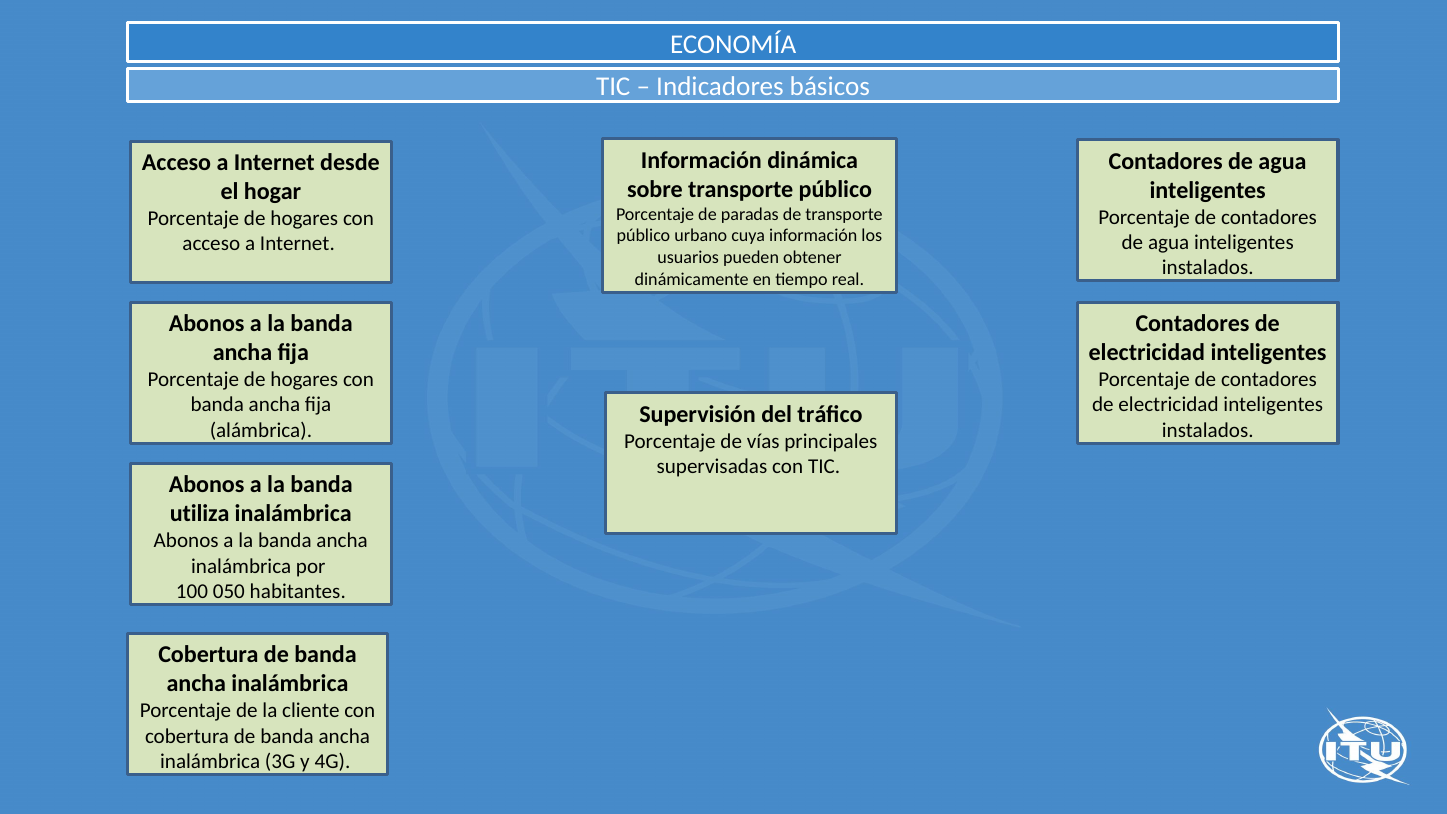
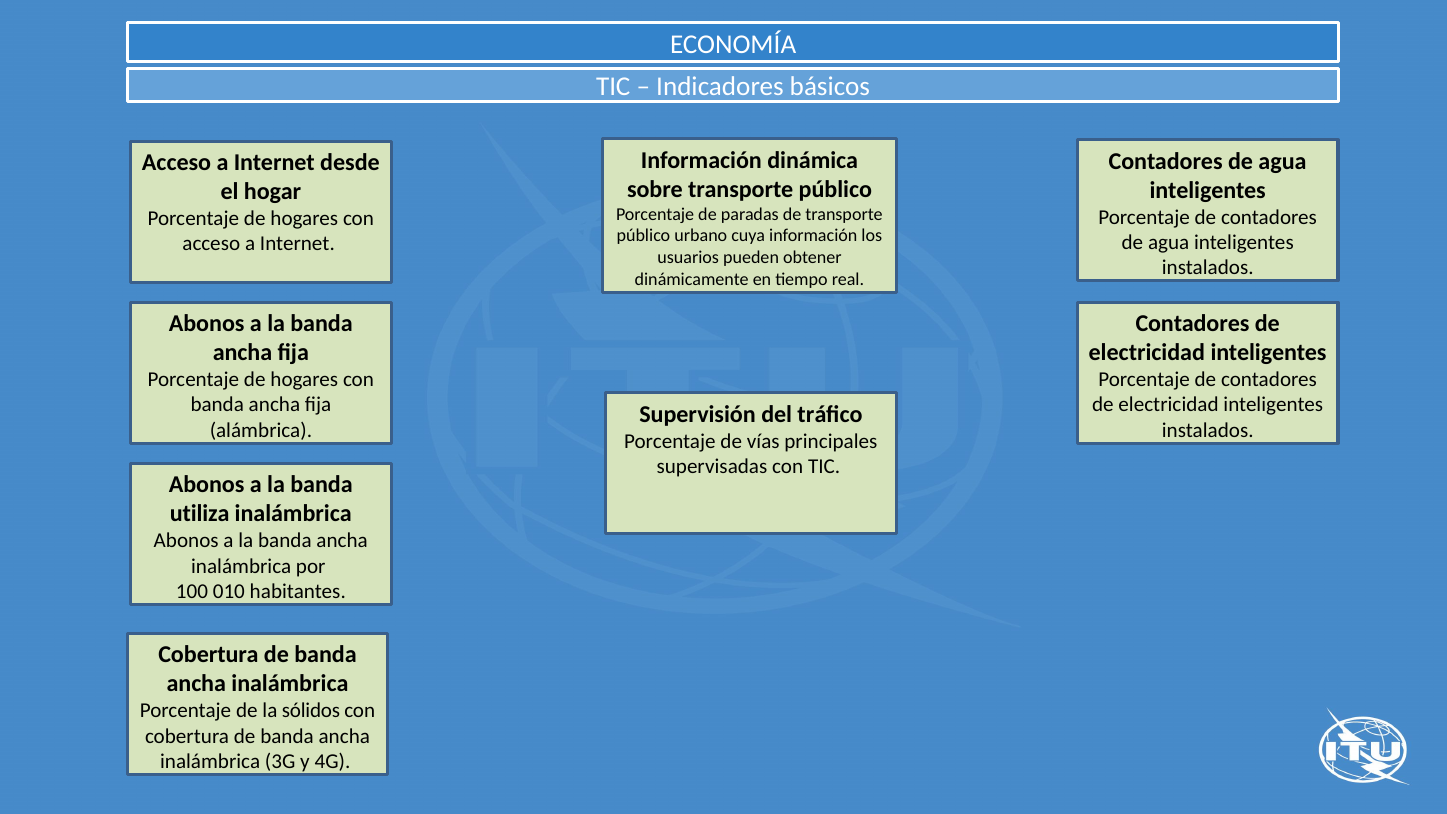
050: 050 -> 010
cliente: cliente -> sólidos
